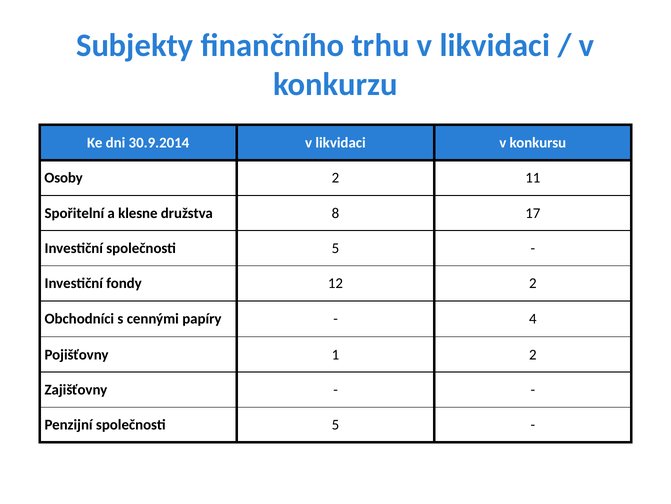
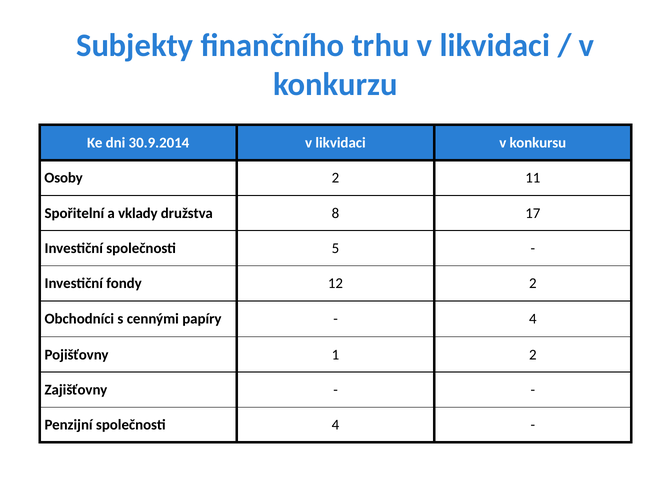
klesne: klesne -> vklady
Penzijní společnosti 5: 5 -> 4
